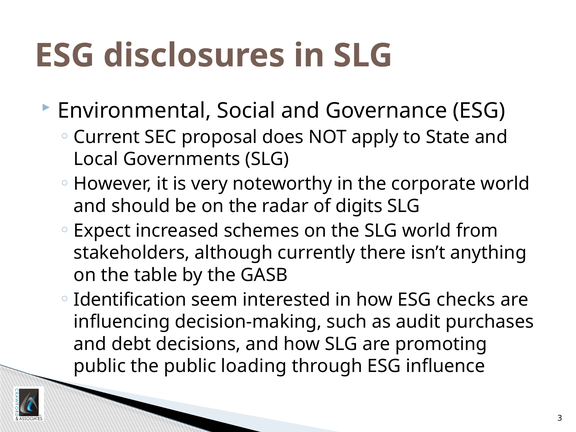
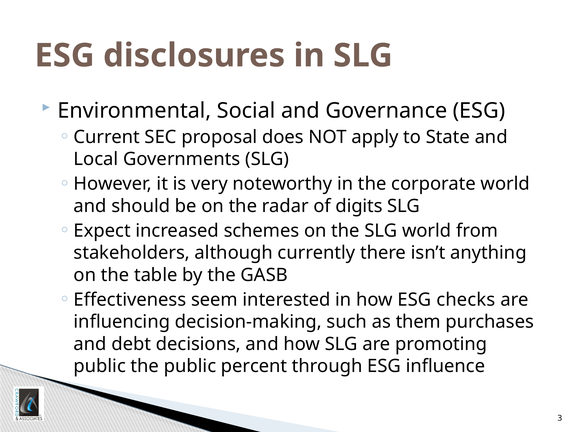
Identification: Identification -> Effectiveness
audit: audit -> them
loading: loading -> percent
